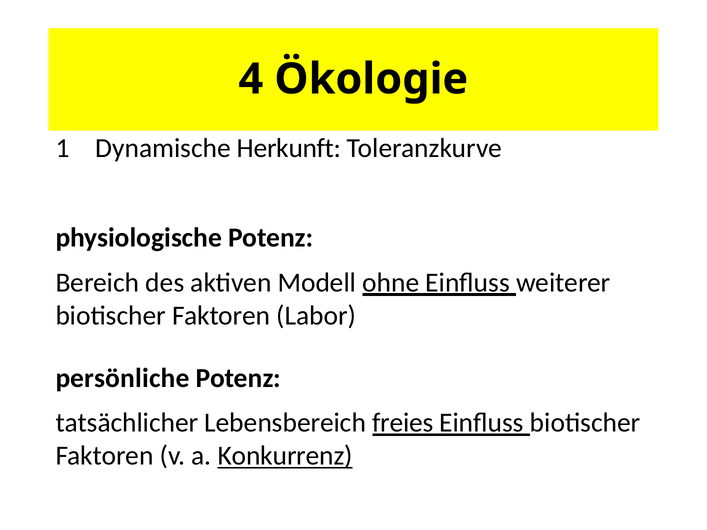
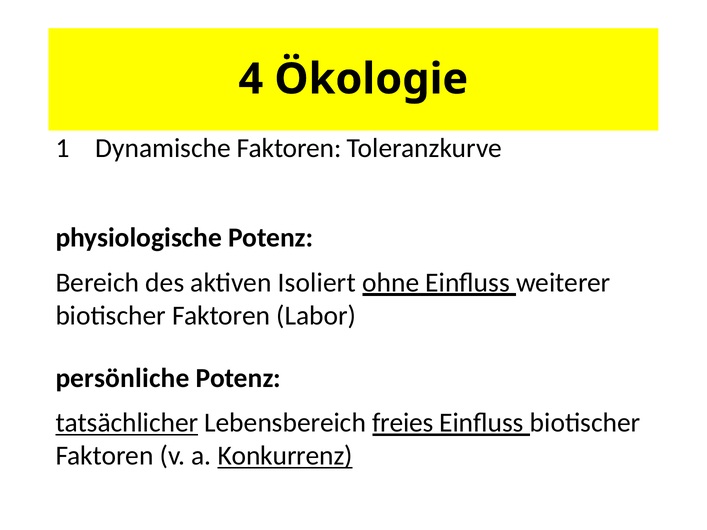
Dynamische Herkunft: Herkunft -> Faktoren
Modell: Modell -> Isoliert
tatsächlicher underline: none -> present
